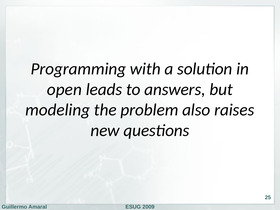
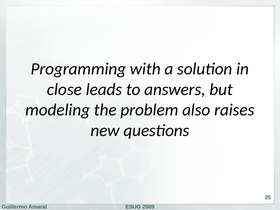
open: open -> close
